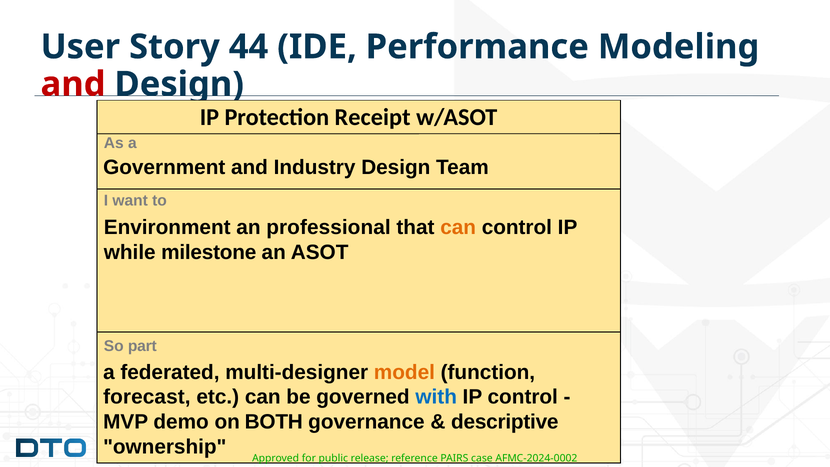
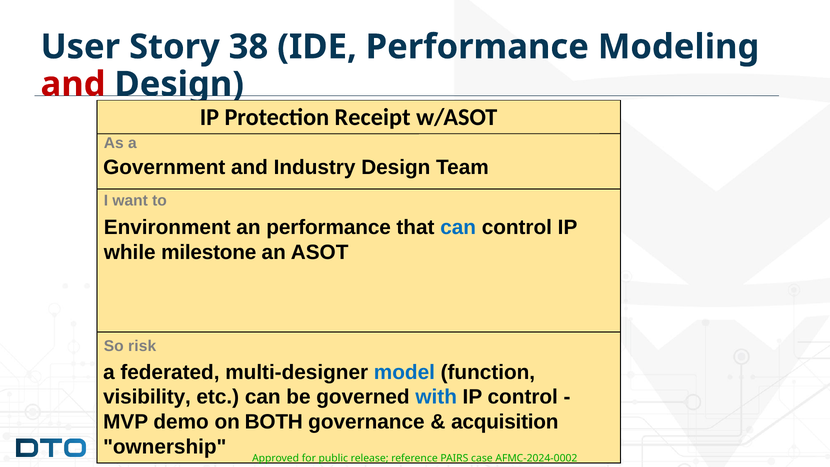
44: 44 -> 38
an professional: professional -> performance
can at (458, 227) colour: orange -> blue
part: part -> risk
model colour: orange -> blue
forecast: forecast -> visibility
descriptive: descriptive -> acquisition
